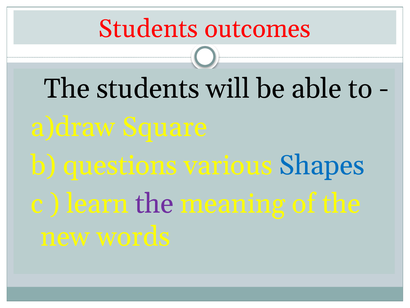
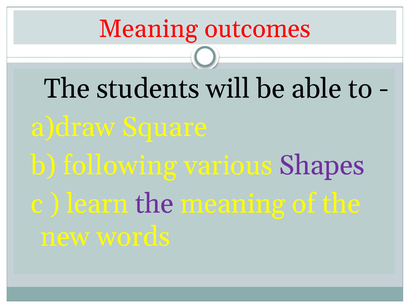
Students at (148, 29): Students -> Meaning
questions: questions -> following
Shapes colour: blue -> purple
